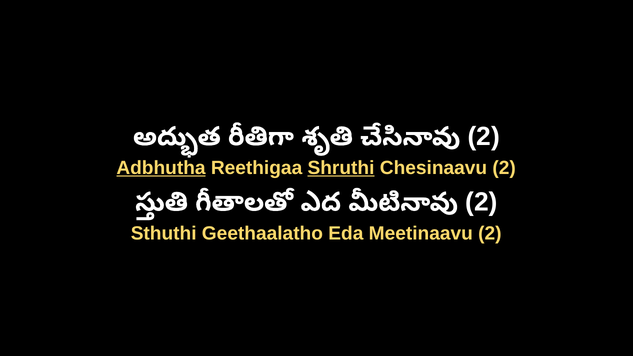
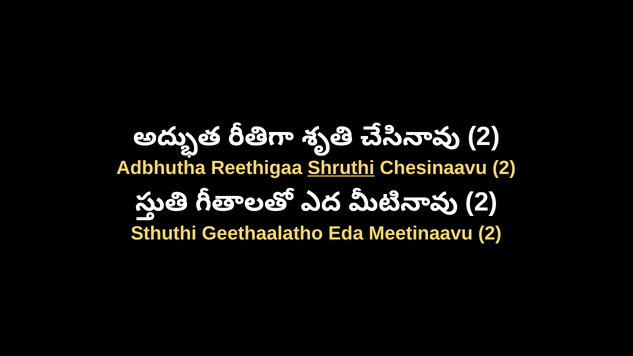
Adbhutha underline: present -> none
